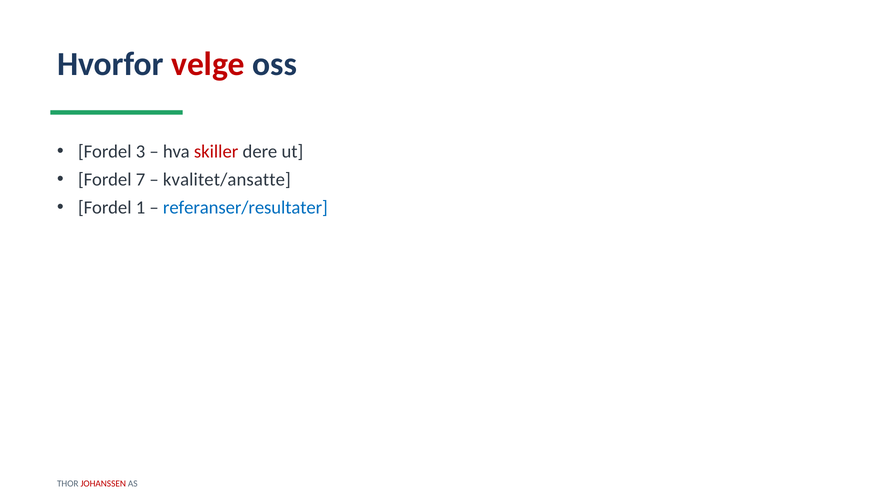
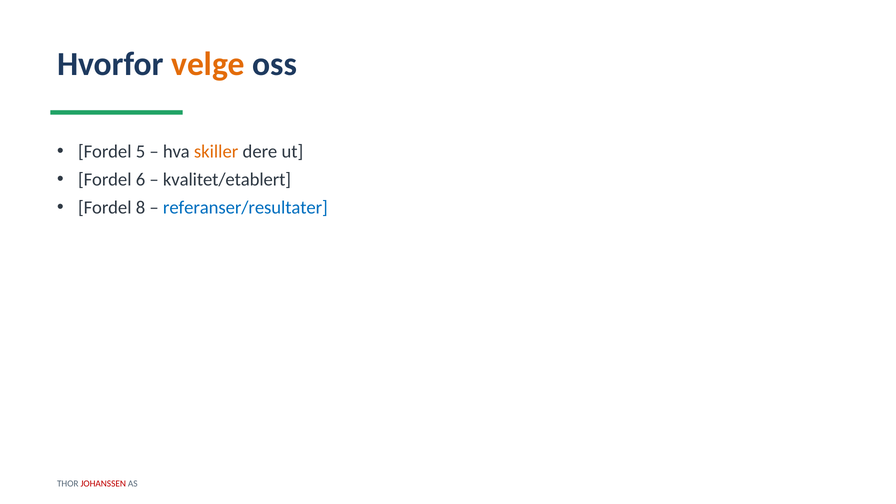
velge colour: red -> orange
3: 3 -> 5
skiller colour: red -> orange
7: 7 -> 6
kvalitet/ansatte: kvalitet/ansatte -> kvalitet/etablert
1: 1 -> 8
